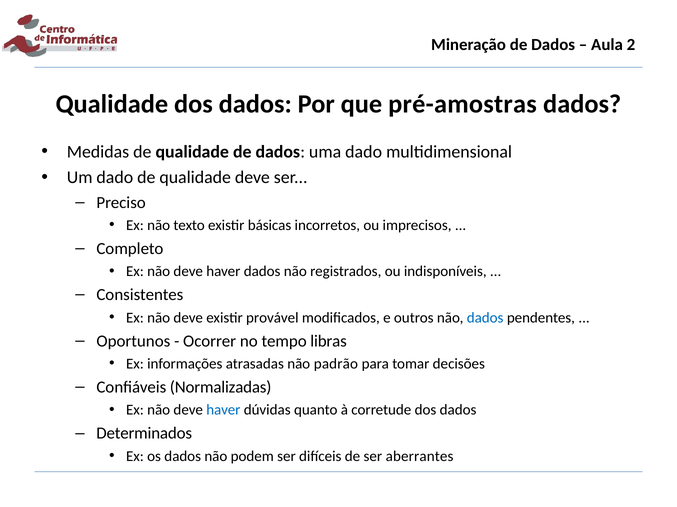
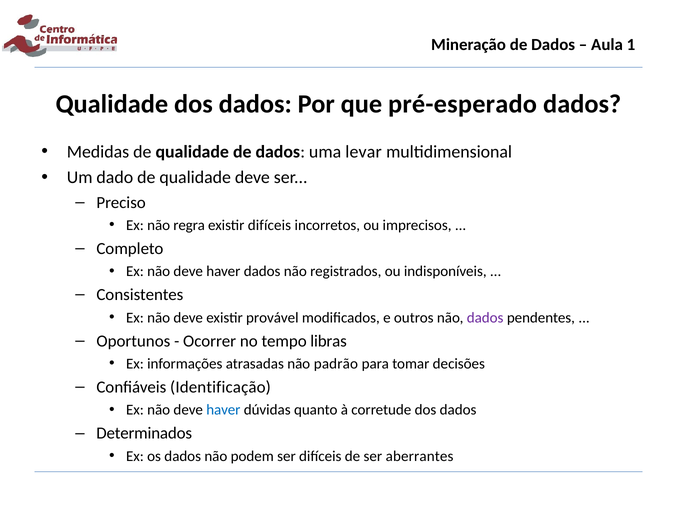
2: 2 -> 1
pré-amostras: pré-amostras -> pré-esperado
uma dado: dado -> levar
texto: texto -> regra
existir básicas: básicas -> difíceis
dados at (485, 318) colour: blue -> purple
Normalizadas: Normalizadas -> Identificação
